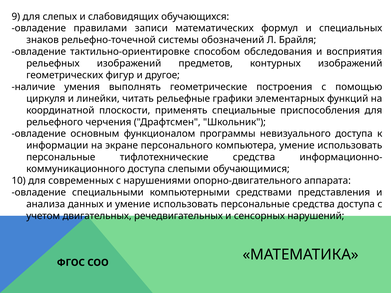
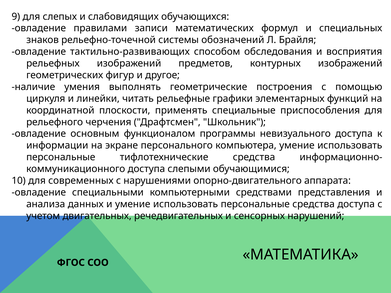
тактильно-ориентировке: тактильно-ориентировке -> тактильно-развивающих
